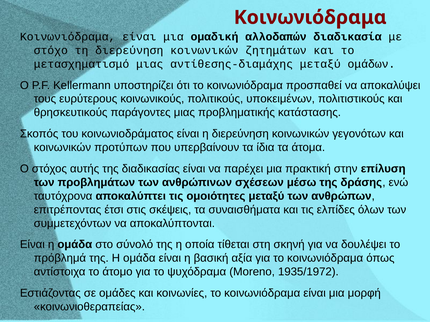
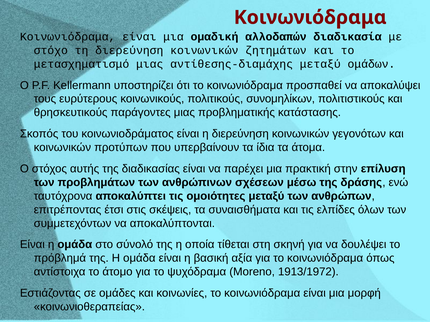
υποκειμένων: υποκειμένων -> συνομηλίκων
1935/1972: 1935/1972 -> 1913/1972
